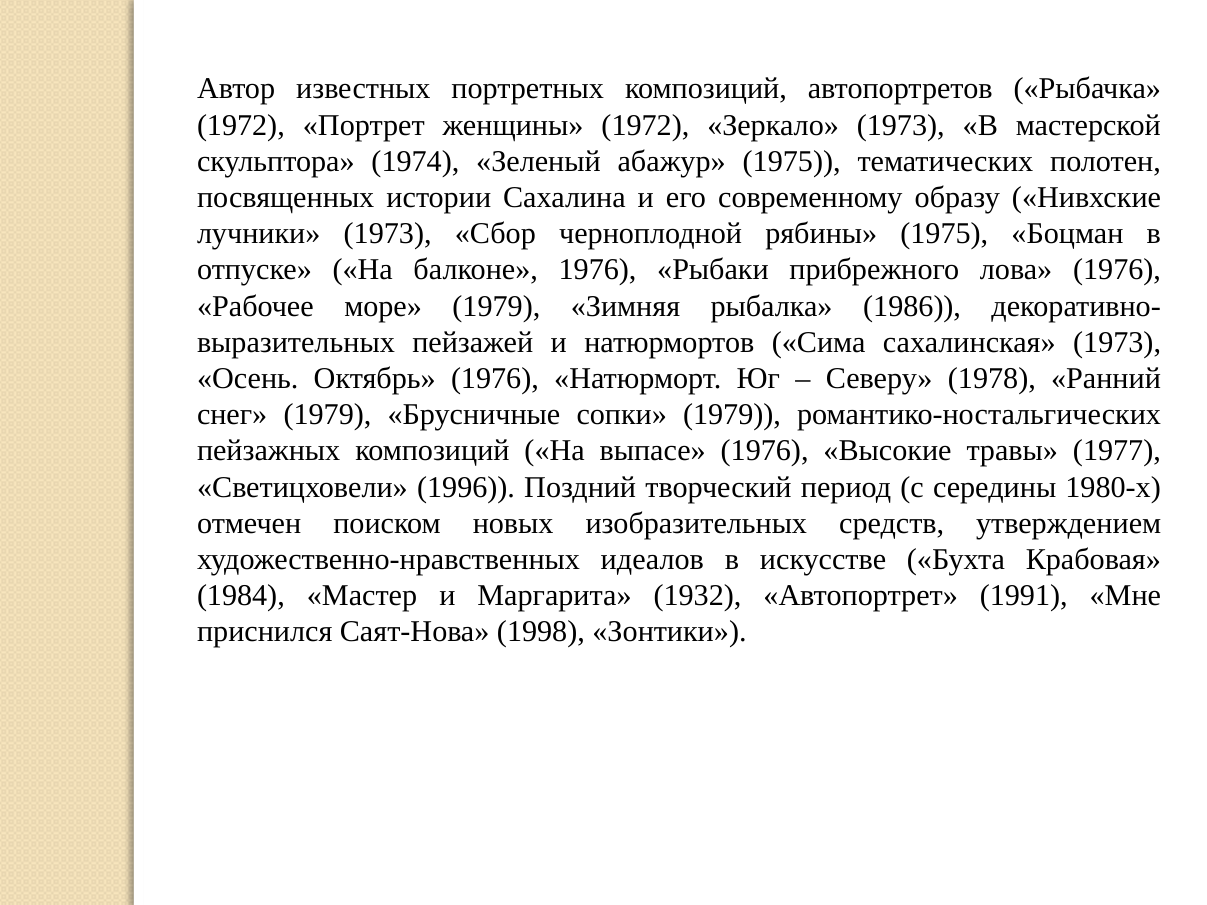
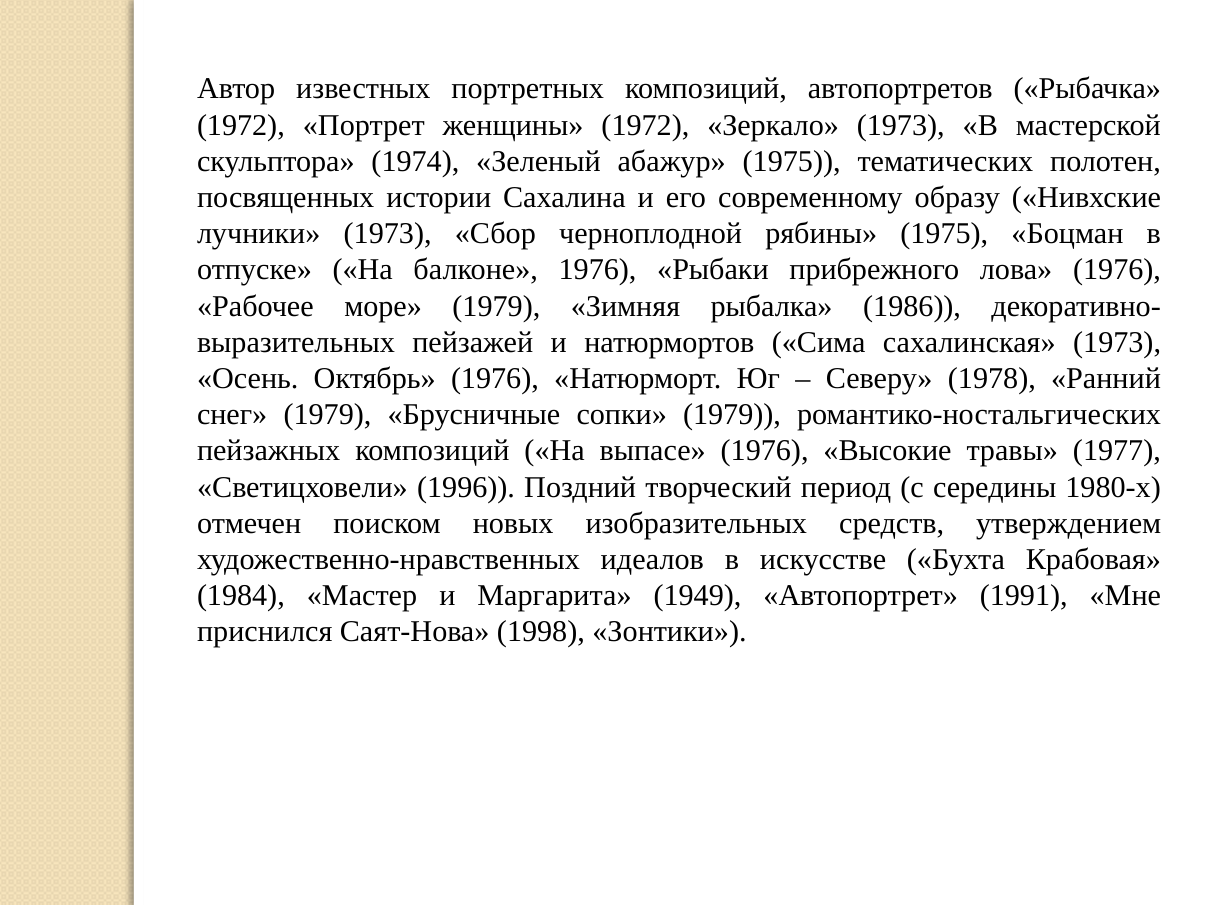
1932: 1932 -> 1949
